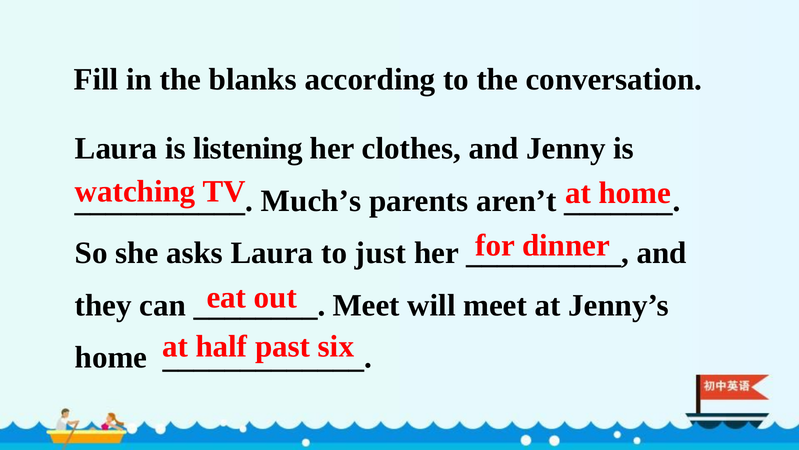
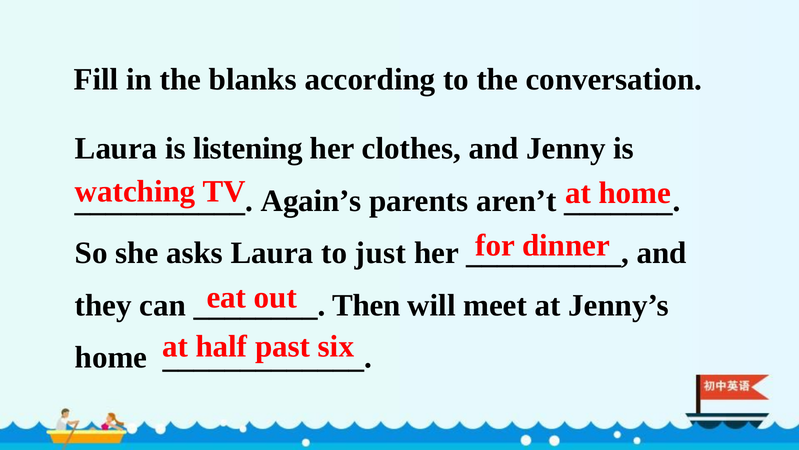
Much’s: Much’s -> Again’s
Meet at (366, 305): Meet -> Then
